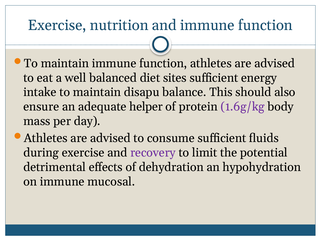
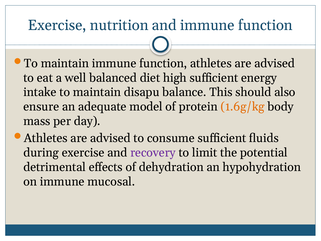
sites: sites -> high
helper: helper -> model
1.6g/kg colour: purple -> orange
